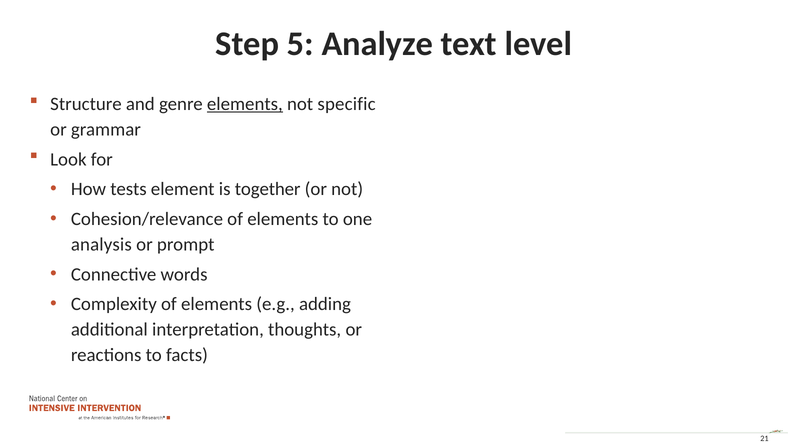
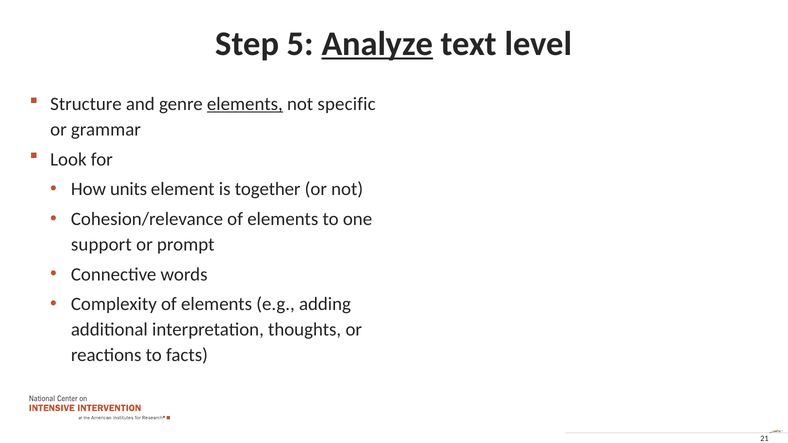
Analyze underline: none -> present
tests: tests -> units
analysis: analysis -> support
